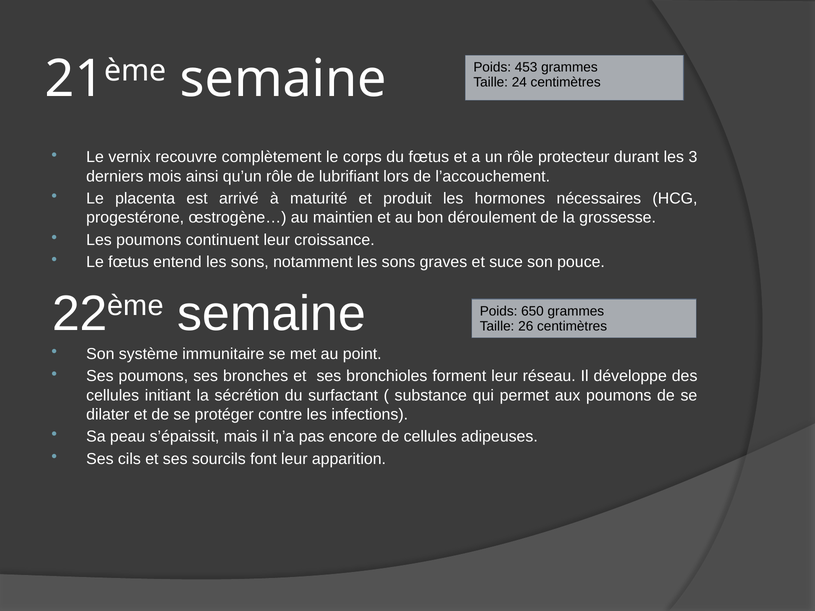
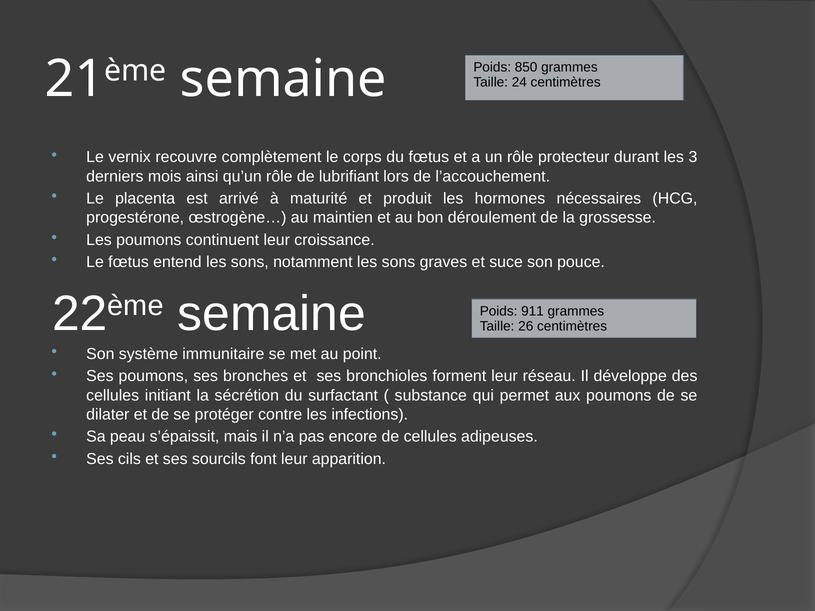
453: 453 -> 850
650: 650 -> 911
